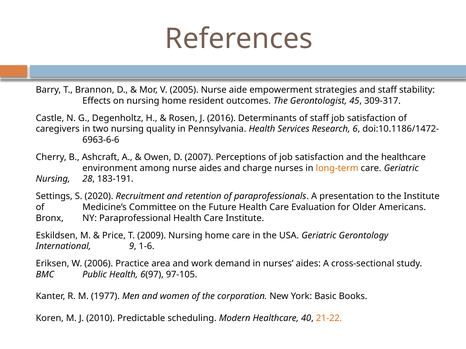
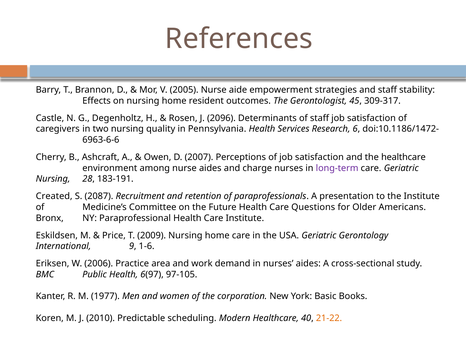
2016: 2016 -> 2096
long-term colour: orange -> purple
Settings: Settings -> Created
2020: 2020 -> 2087
Evaluation: Evaluation -> Questions
